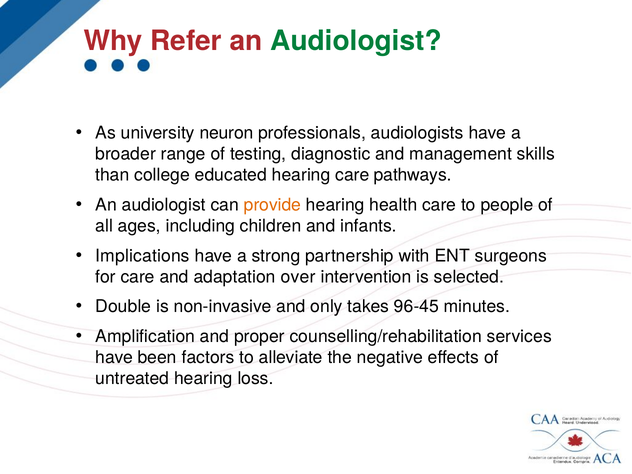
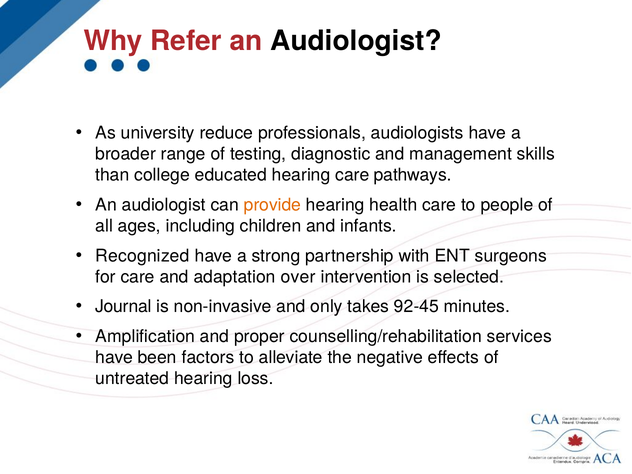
Audiologist at (356, 41) colour: green -> black
neuron: neuron -> reduce
Implications: Implications -> Recognized
Double: Double -> Journal
96-45: 96-45 -> 92-45
